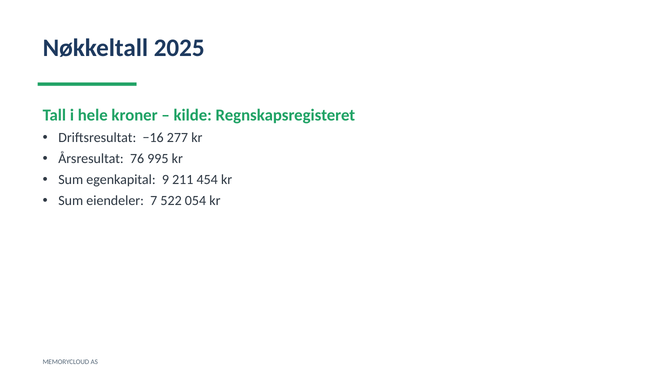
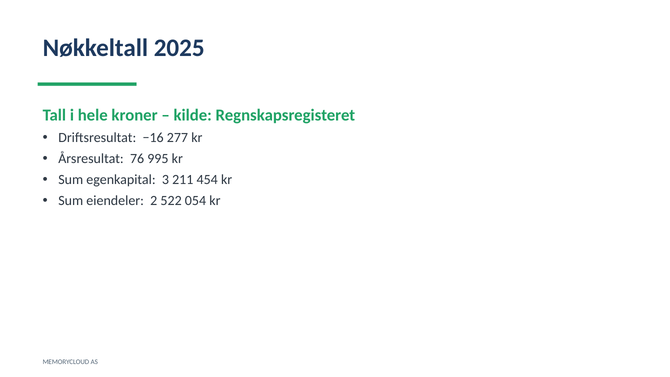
9: 9 -> 3
7: 7 -> 2
